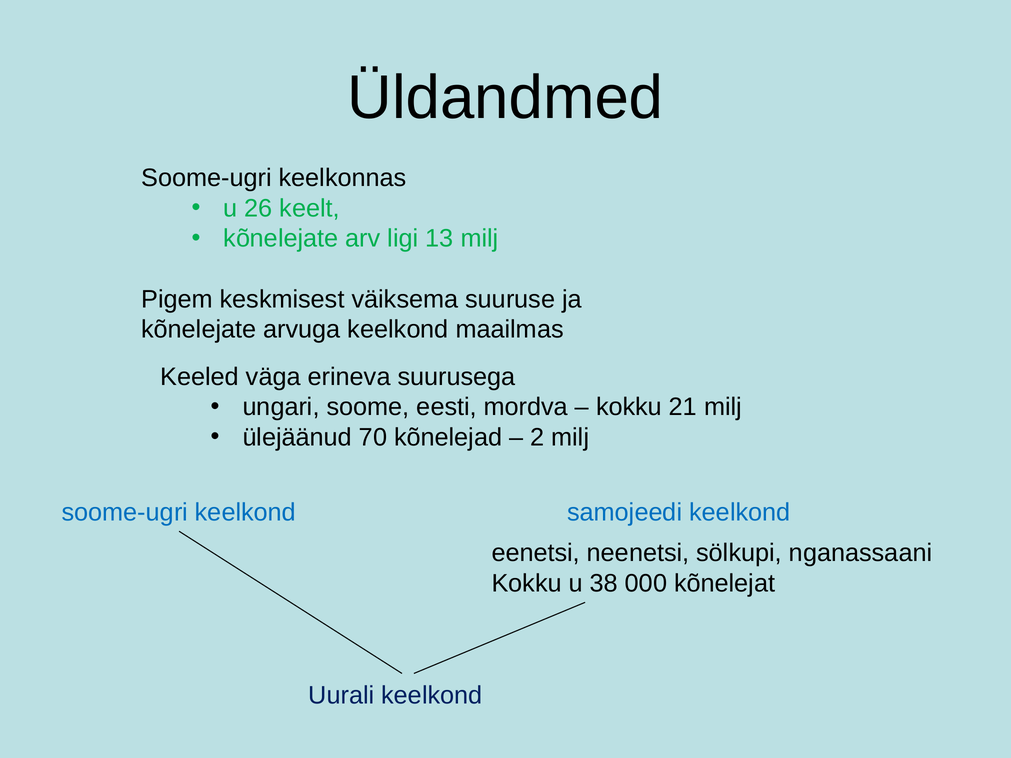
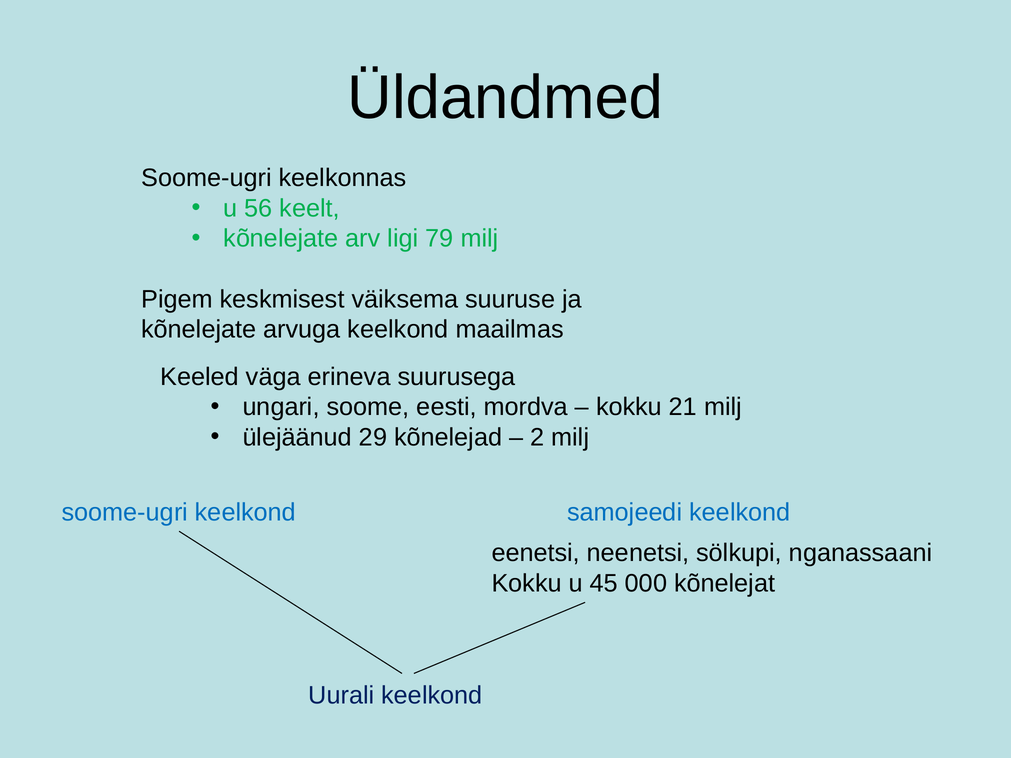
26: 26 -> 56
13: 13 -> 79
70: 70 -> 29
38: 38 -> 45
